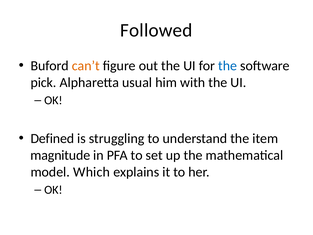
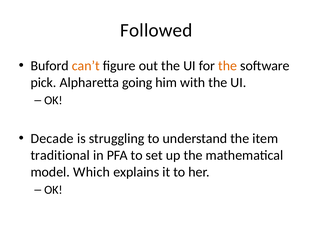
the at (228, 66) colour: blue -> orange
usual: usual -> going
Defined: Defined -> Decade
magnitude: magnitude -> traditional
